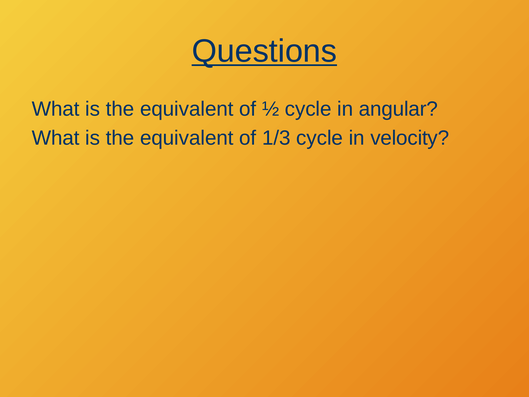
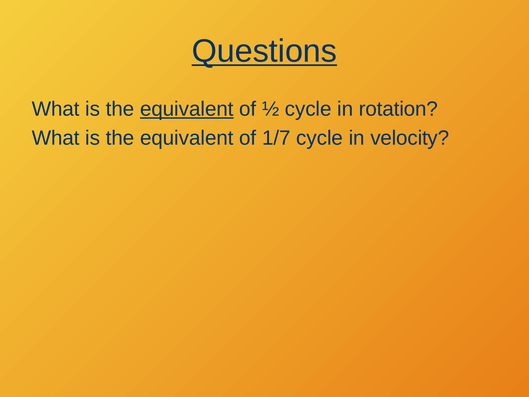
equivalent at (187, 109) underline: none -> present
angular: angular -> rotation
1/3: 1/3 -> 1/7
